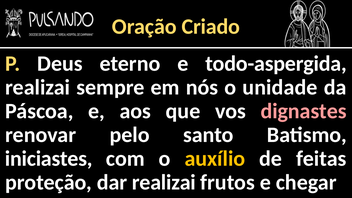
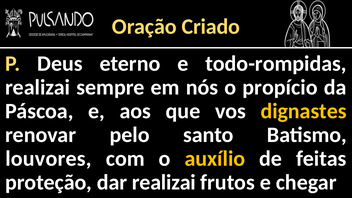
todo-aspergida: todo-aspergida -> todo-rompidas
unidade: unidade -> propício
dignastes colour: pink -> yellow
iniciastes: iniciastes -> louvores
